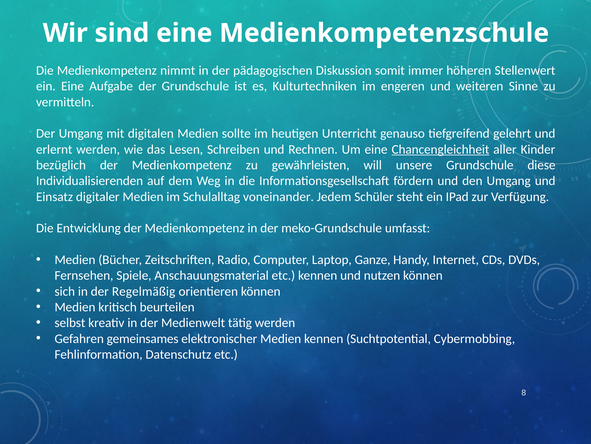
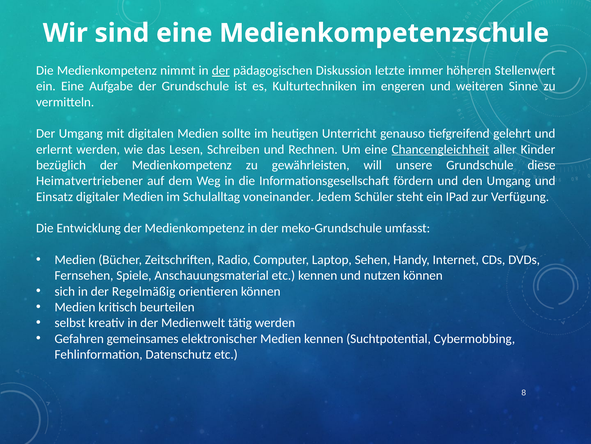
der at (221, 70) underline: none -> present
somit: somit -> letzte
Individualisierenden: Individualisierenden -> Heimatvertriebener
Ganze: Ganze -> Sehen
